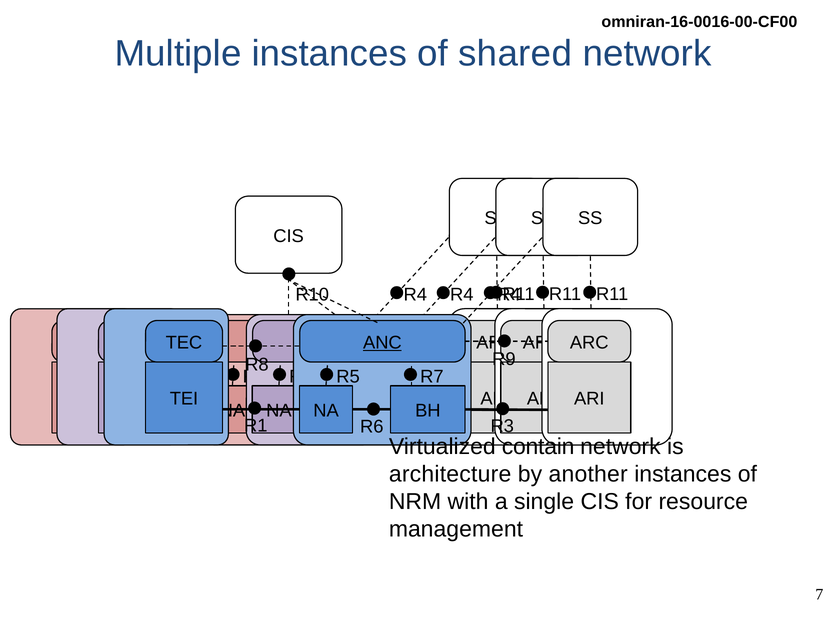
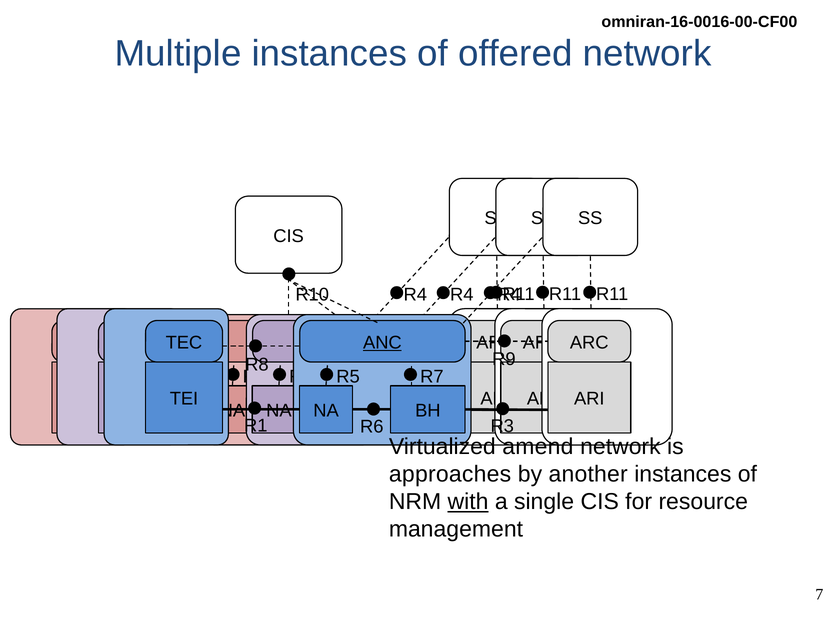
shared: shared -> offered
contain: contain -> amend
architecture: architecture -> approaches
with underline: none -> present
